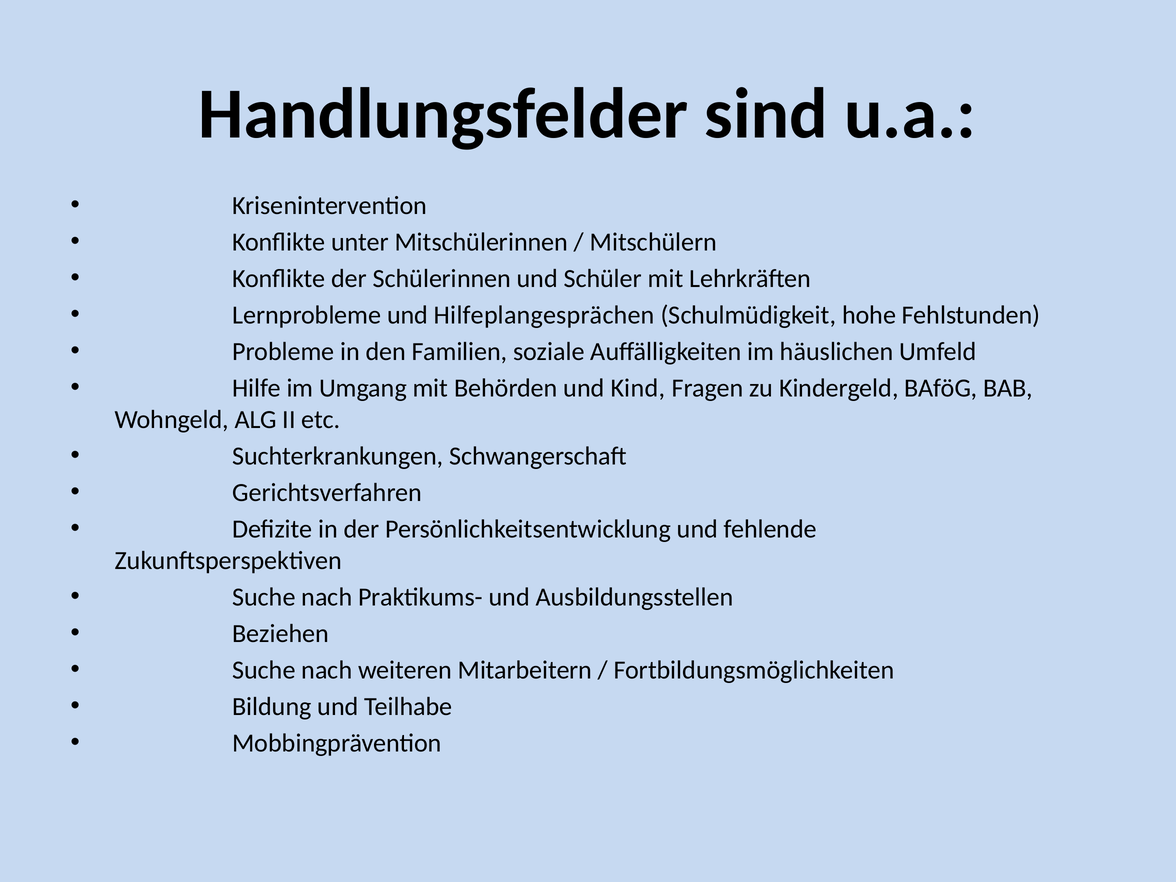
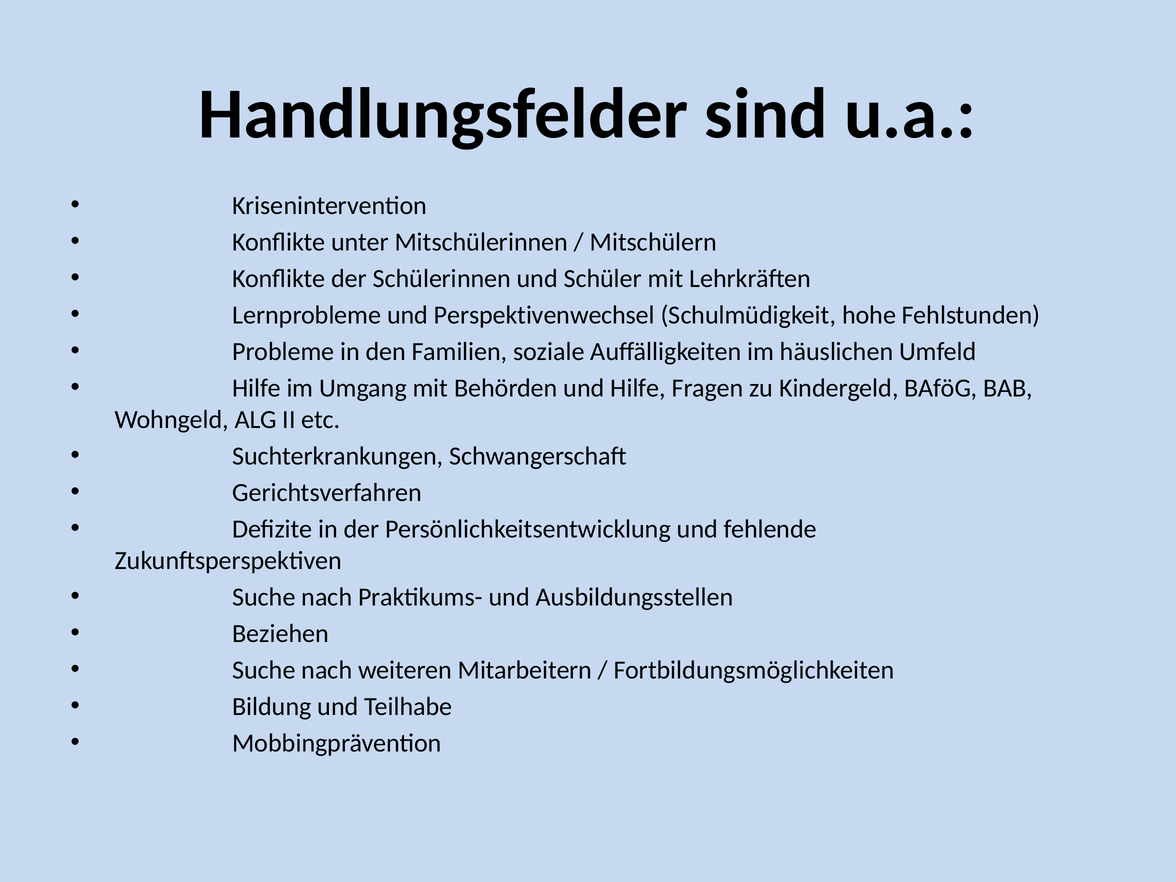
Hilfeplangesprächen: Hilfeplangesprächen -> Perspektivenwechsel
und Kind: Kind -> Hilfe
